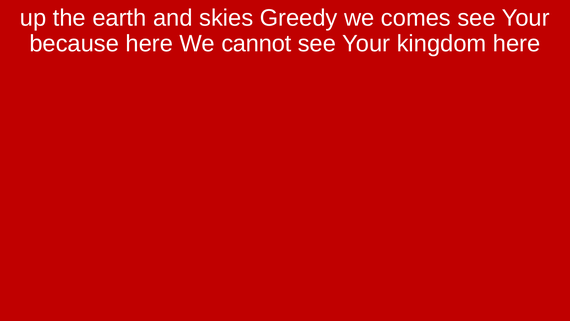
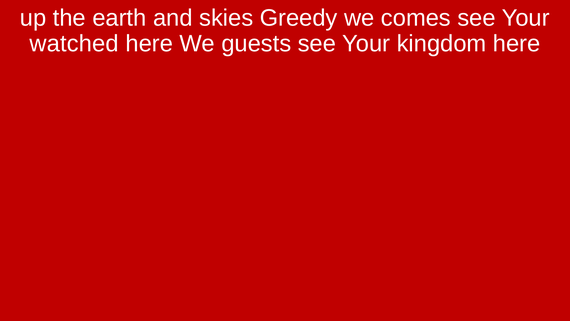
because: because -> watched
cannot: cannot -> guests
